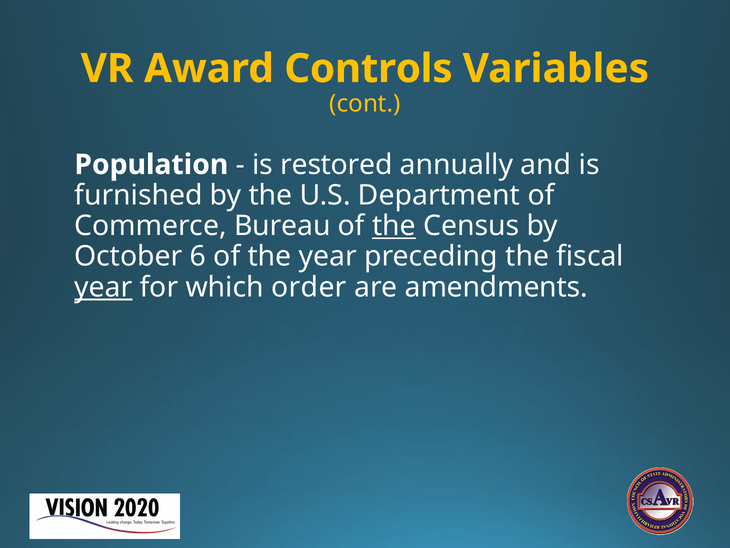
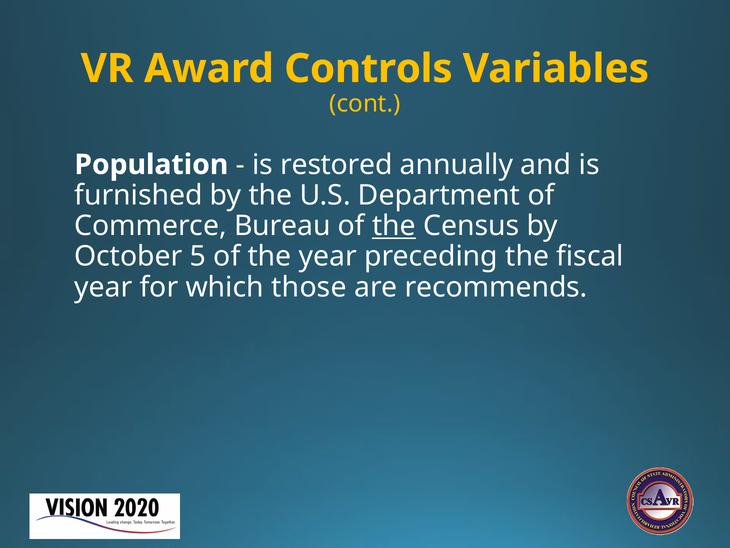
6: 6 -> 5
year at (103, 287) underline: present -> none
order: order -> those
amendments: amendments -> recommends
